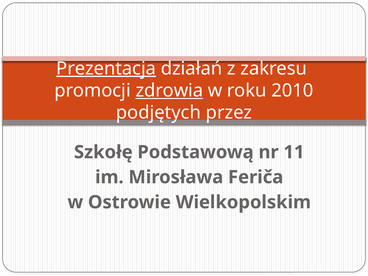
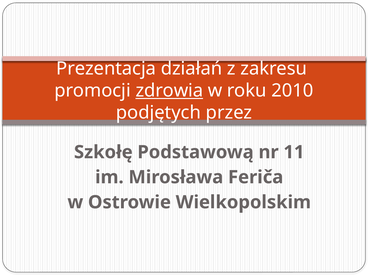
Prezentacja underline: present -> none
